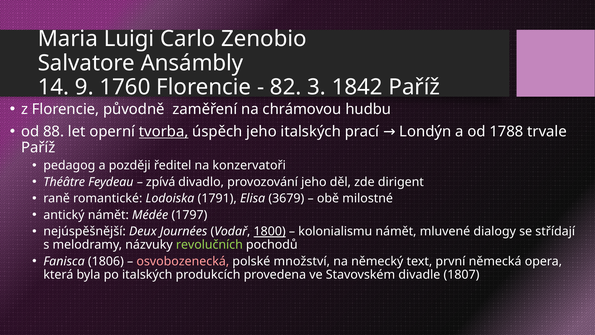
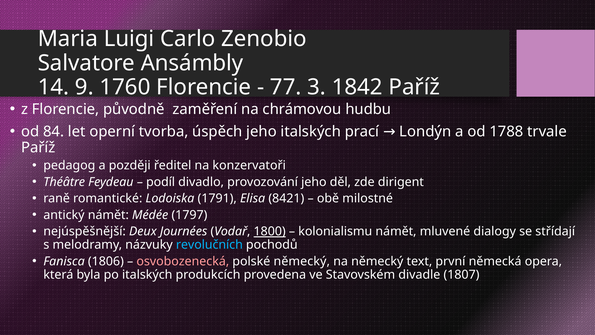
82: 82 -> 77
88: 88 -> 84
tvorba underline: present -> none
zpívá: zpívá -> podíl
3679: 3679 -> 8421
revolučních colour: light green -> light blue
polské množství: množství -> německý
